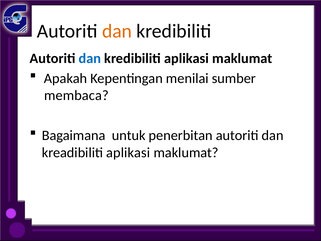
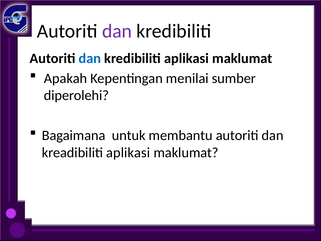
dan at (117, 31) colour: orange -> purple
membaca: membaca -> diperolehi
penerbitan: penerbitan -> membantu
